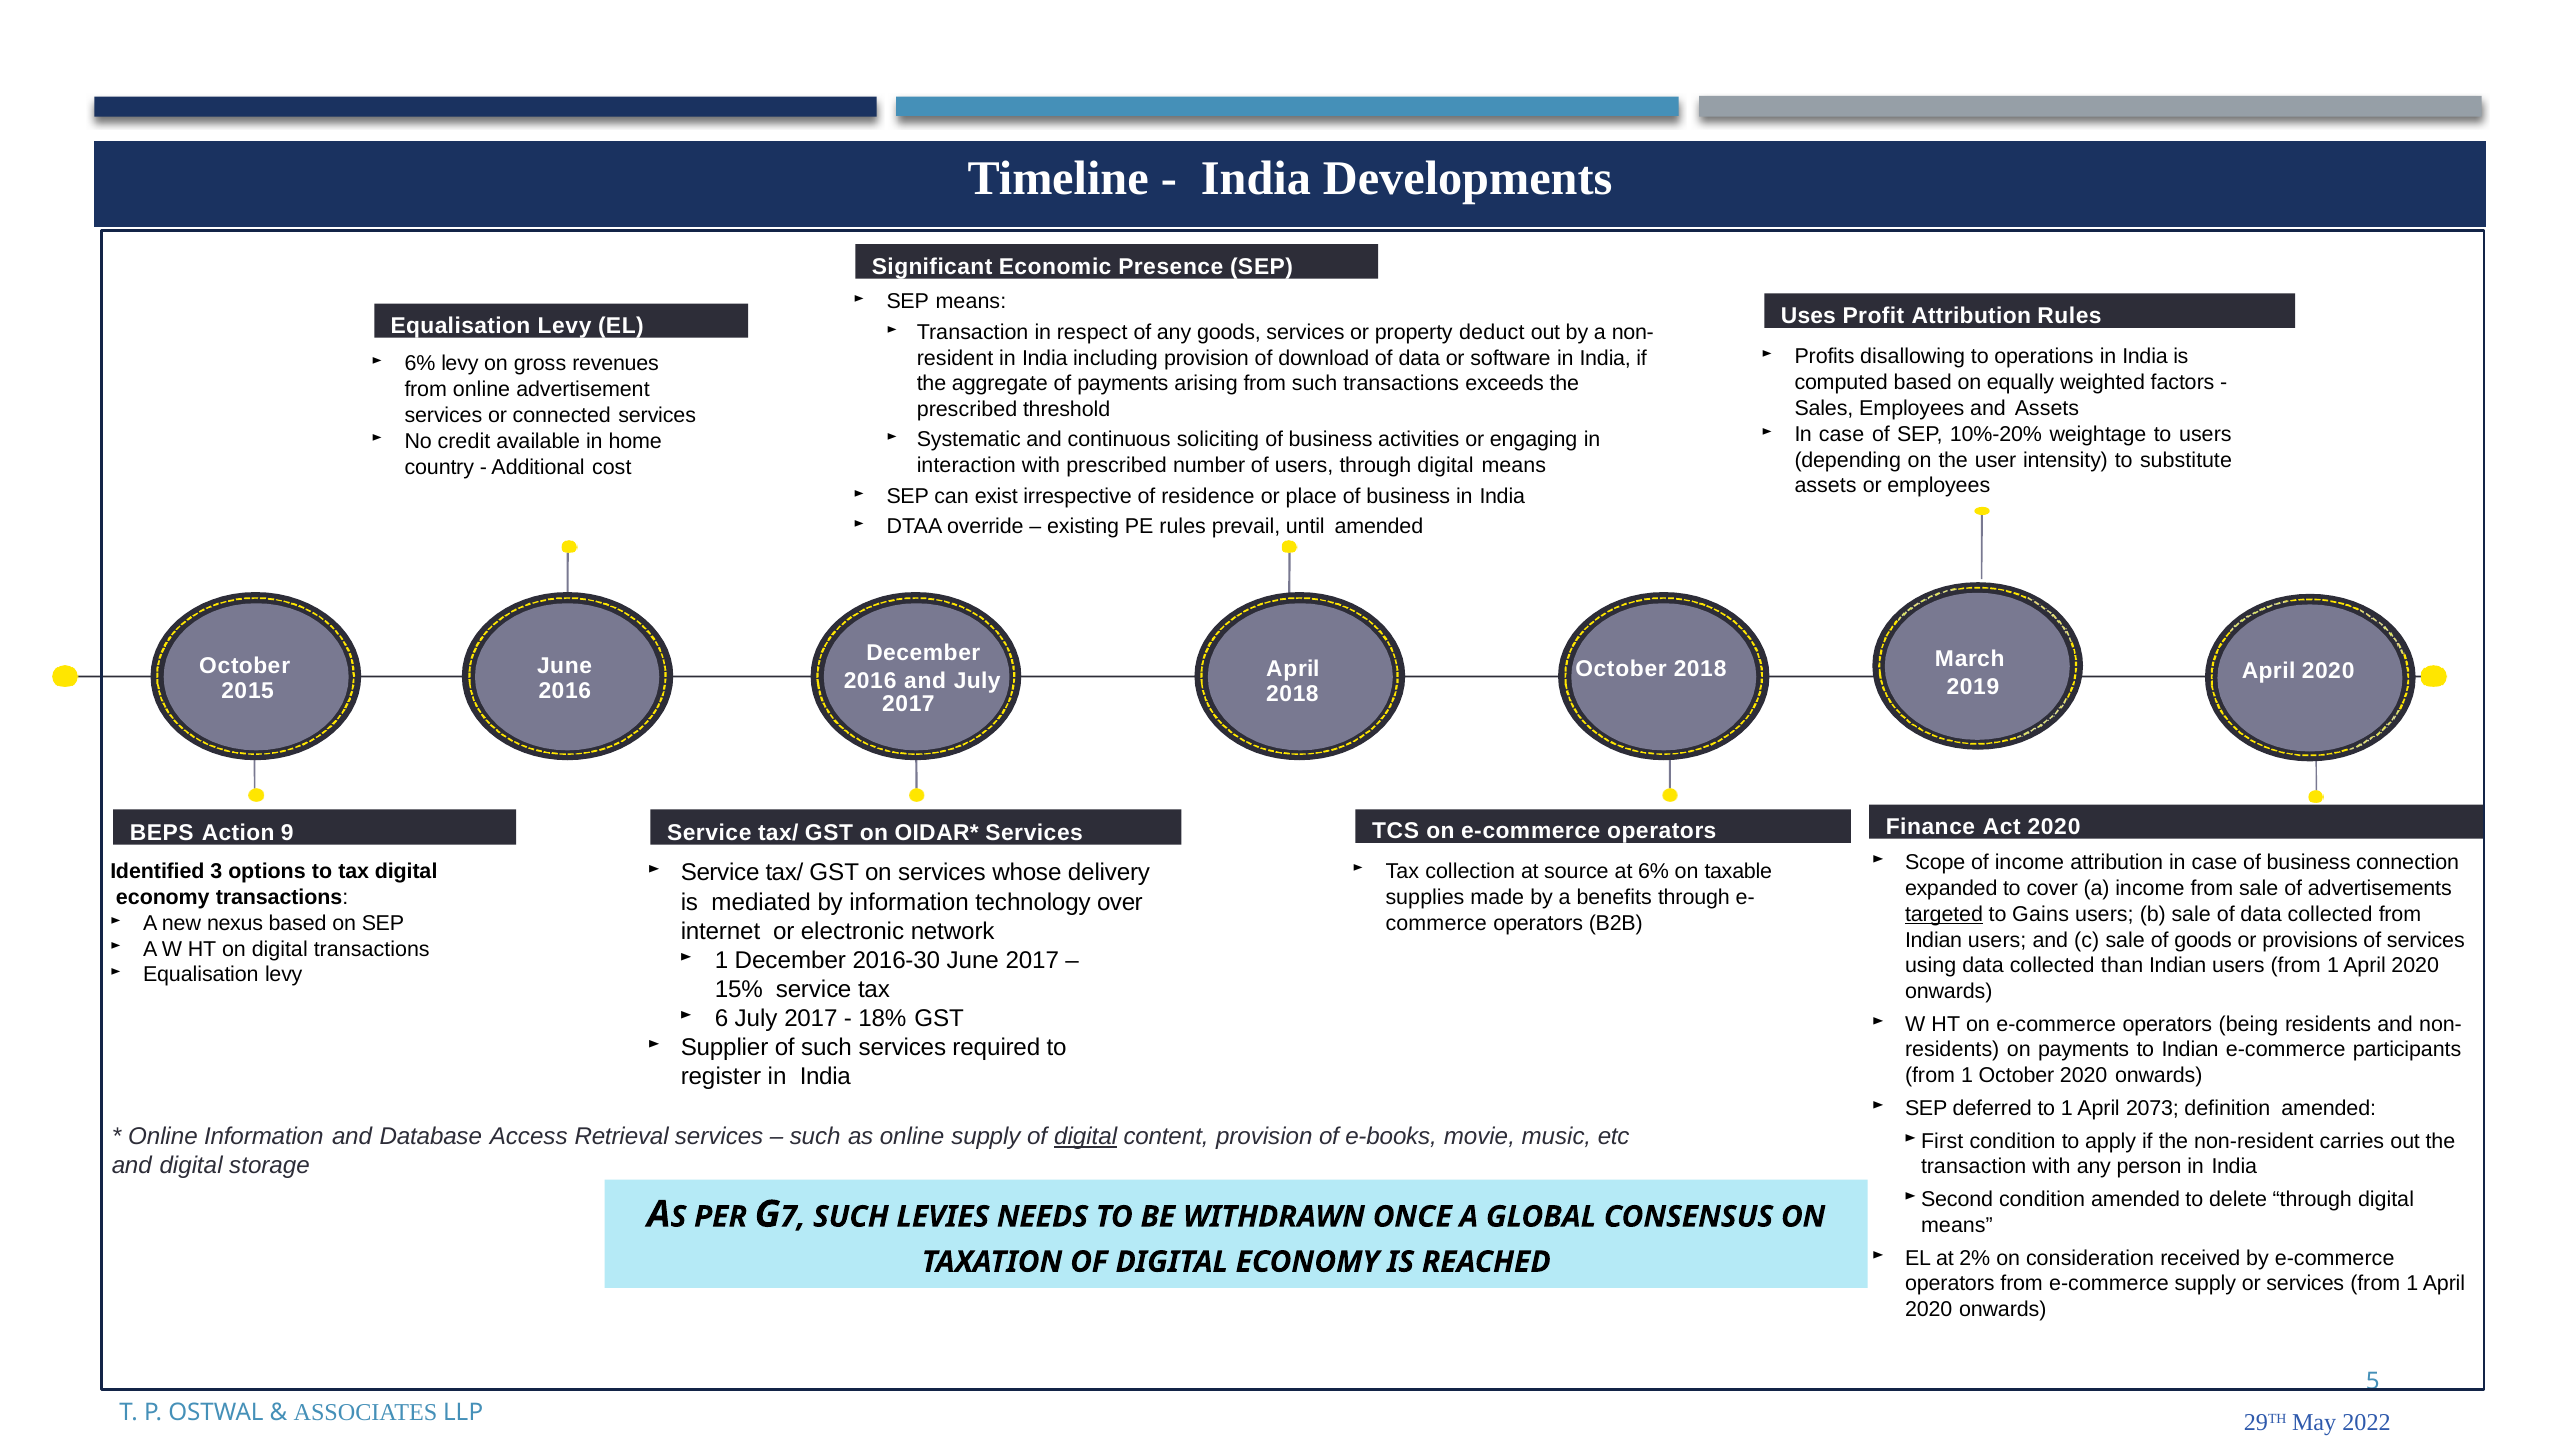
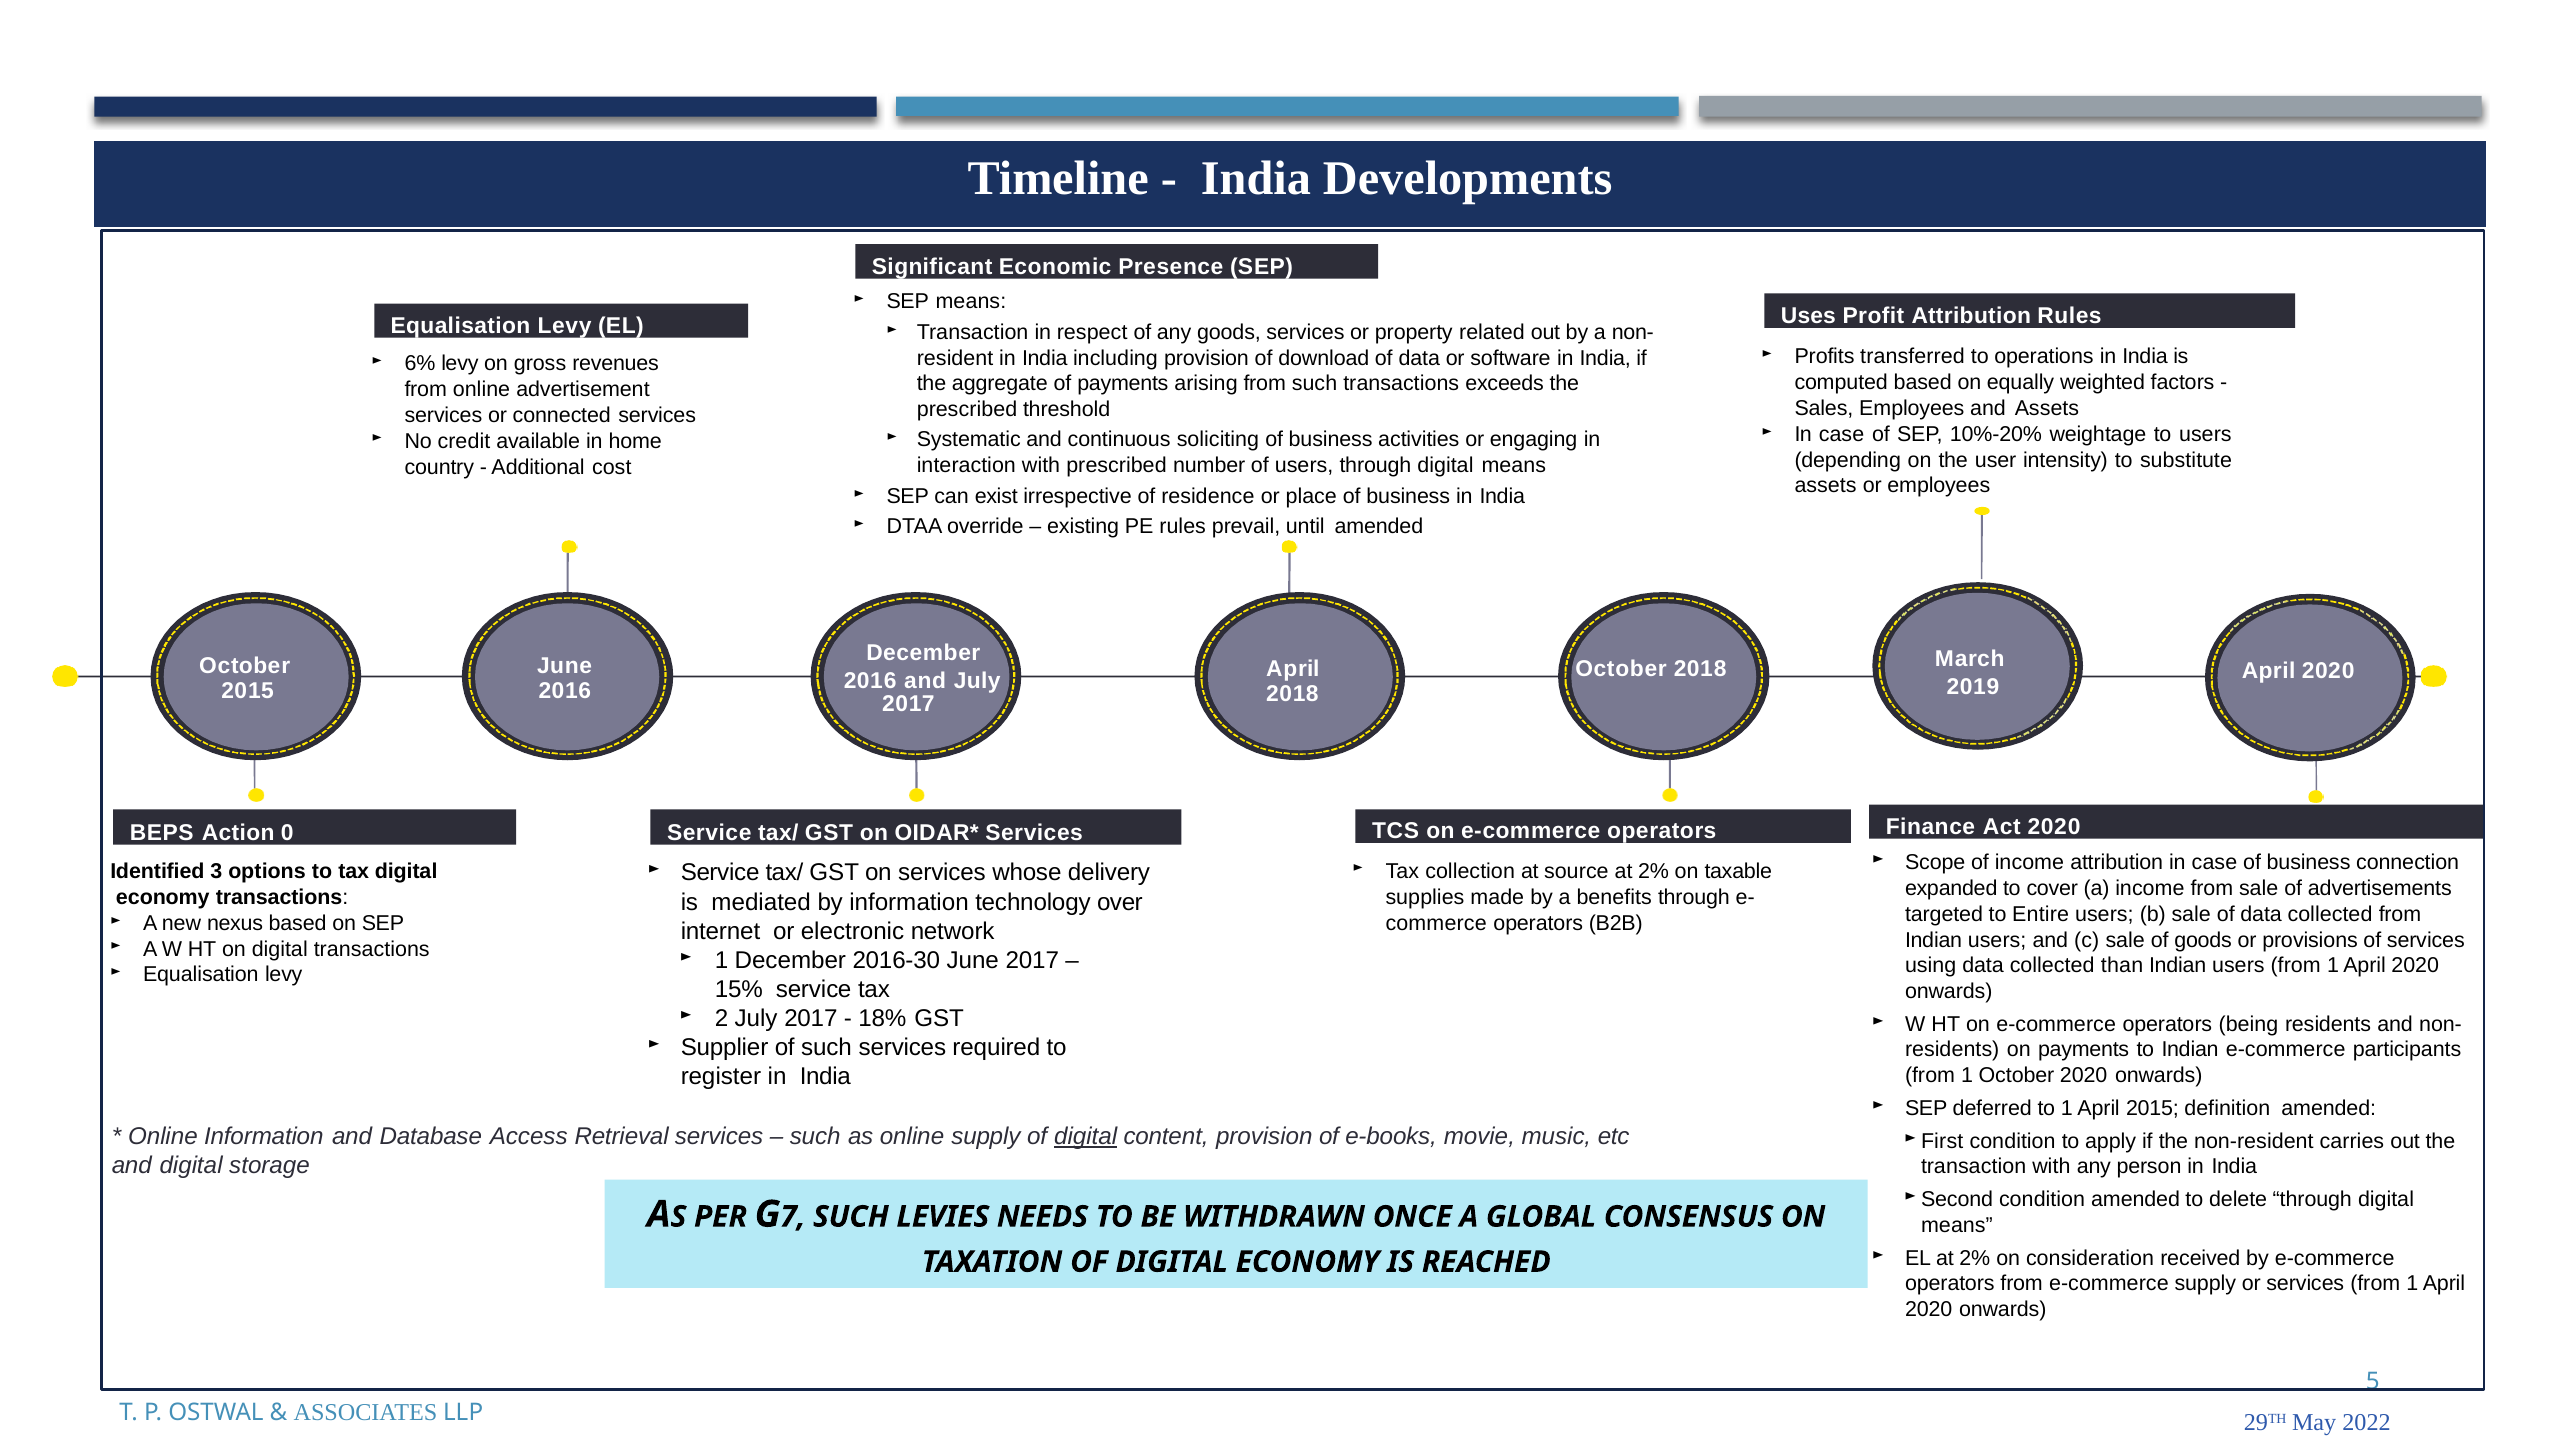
deduct: deduct -> related
disallowing: disallowing -> transferred
9: 9 -> 0
source at 6%: 6% -> 2%
targeted underline: present -> none
Gains: Gains -> Entire
6: 6 -> 2
April 2073: 2073 -> 2015
